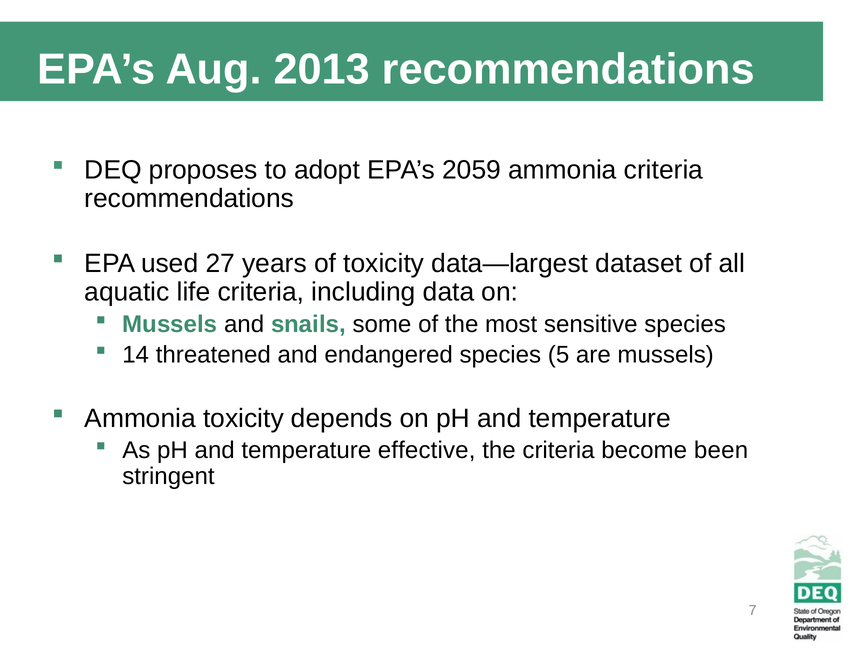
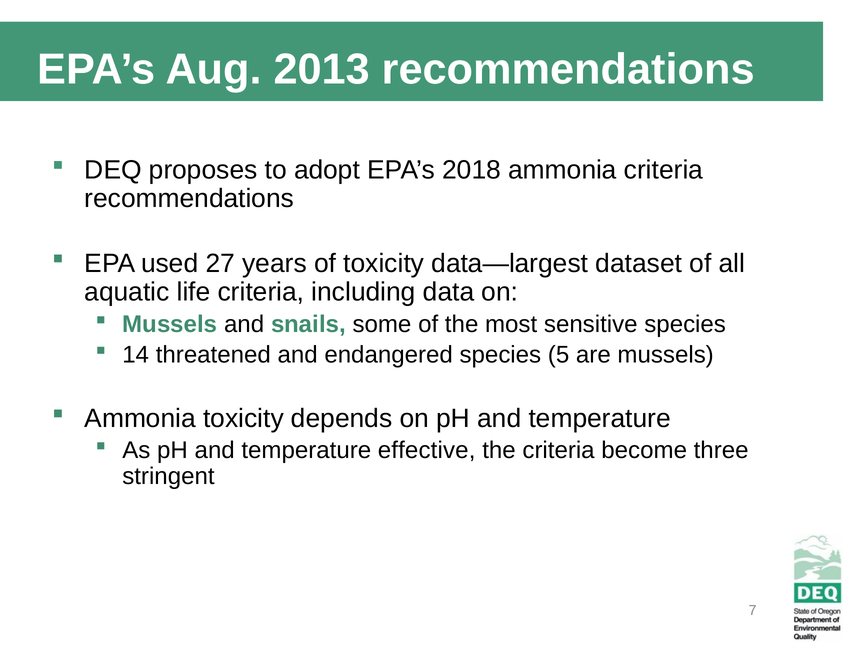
2059: 2059 -> 2018
been: been -> three
